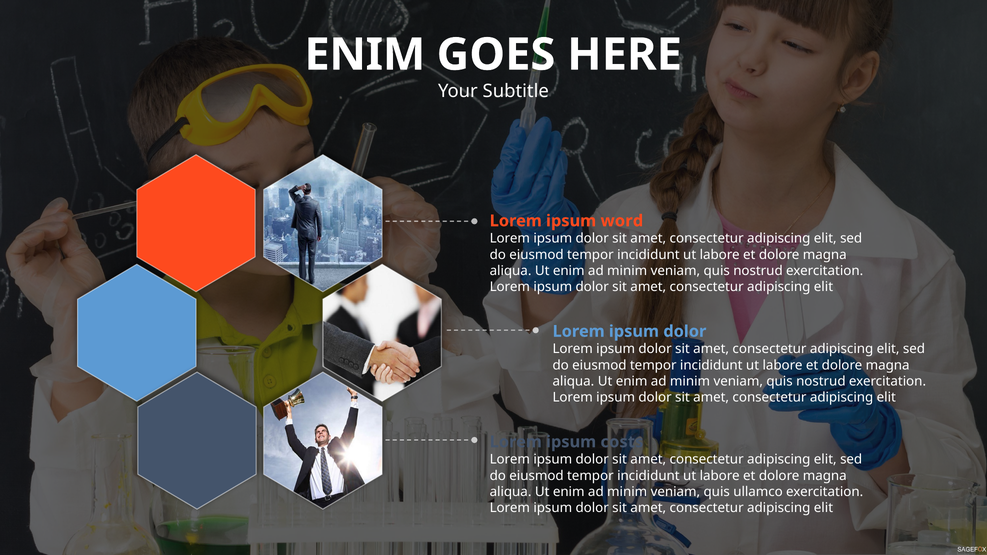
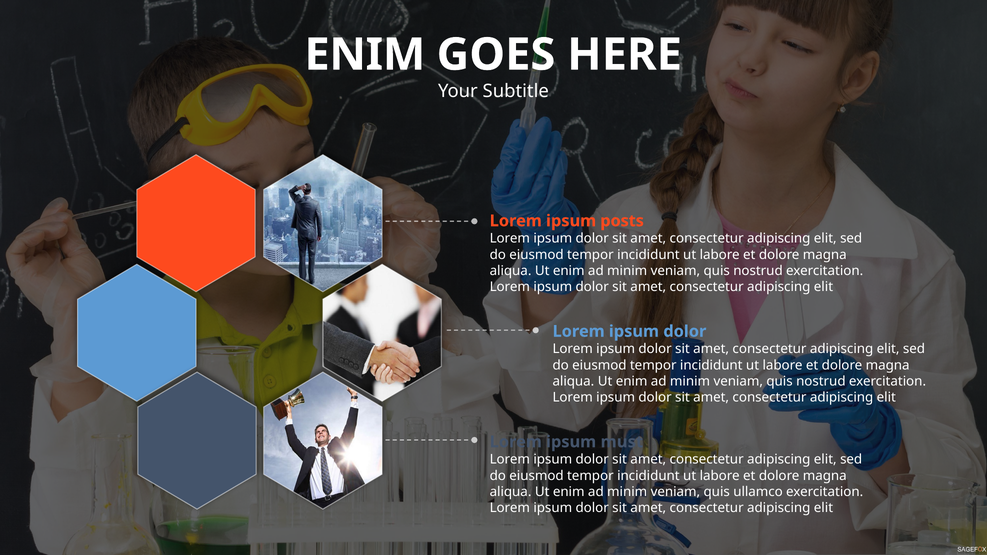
word: word -> posts
costs: costs -> must
